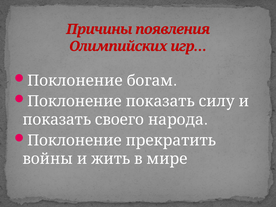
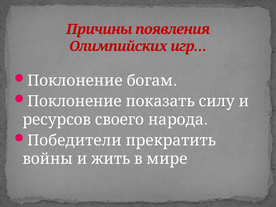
показать at (57, 120): показать -> ресурсов
Поклонение at (74, 140): Поклонение -> Победители
